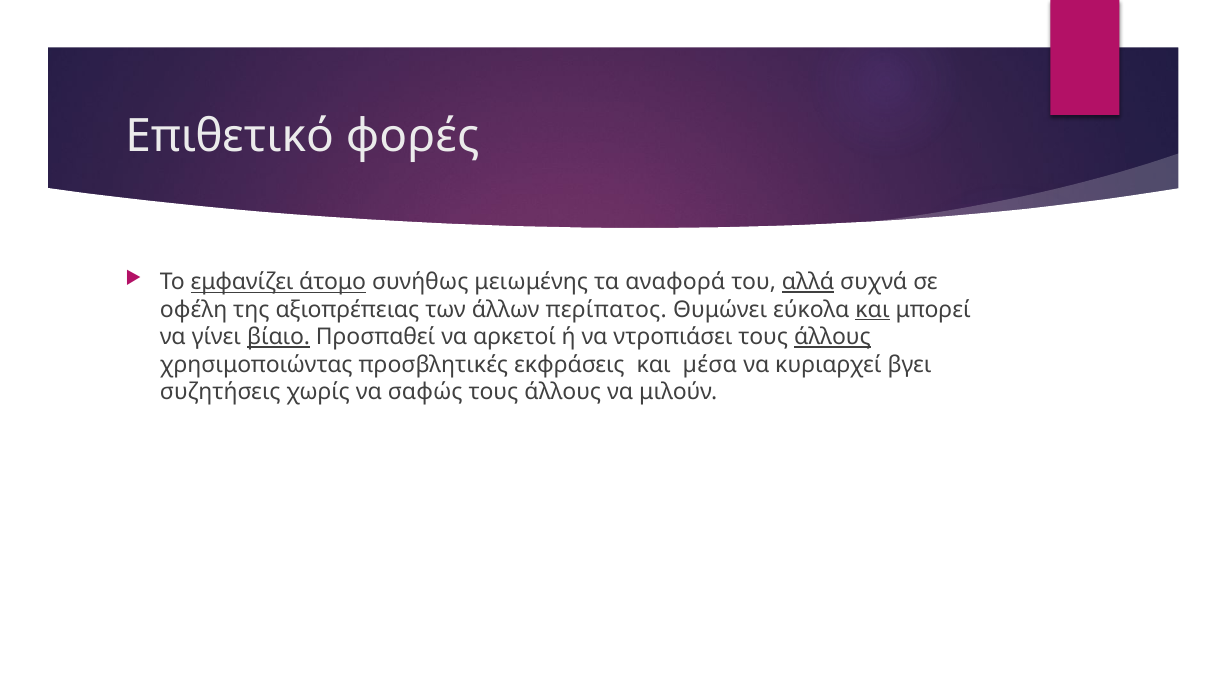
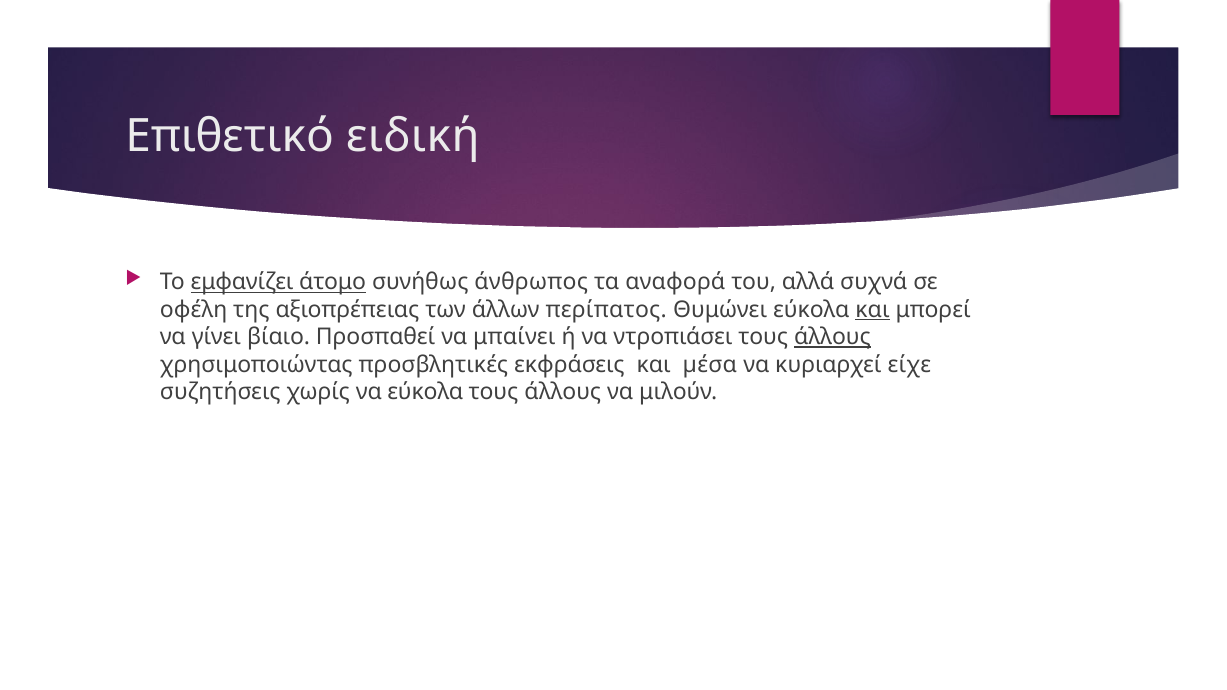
φορές: φορές -> ειδική
μειωμένης: μειωμένης -> άνθρωπος
αλλά underline: present -> none
βίαιο underline: present -> none
αρκετοί: αρκετοί -> μπαίνει
βγει: βγει -> είχε
να σαφώς: σαφώς -> εύκολα
